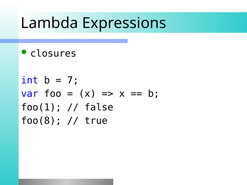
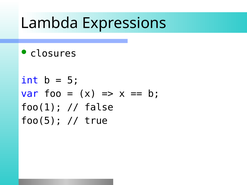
7: 7 -> 5
foo(8: foo(8 -> foo(5
